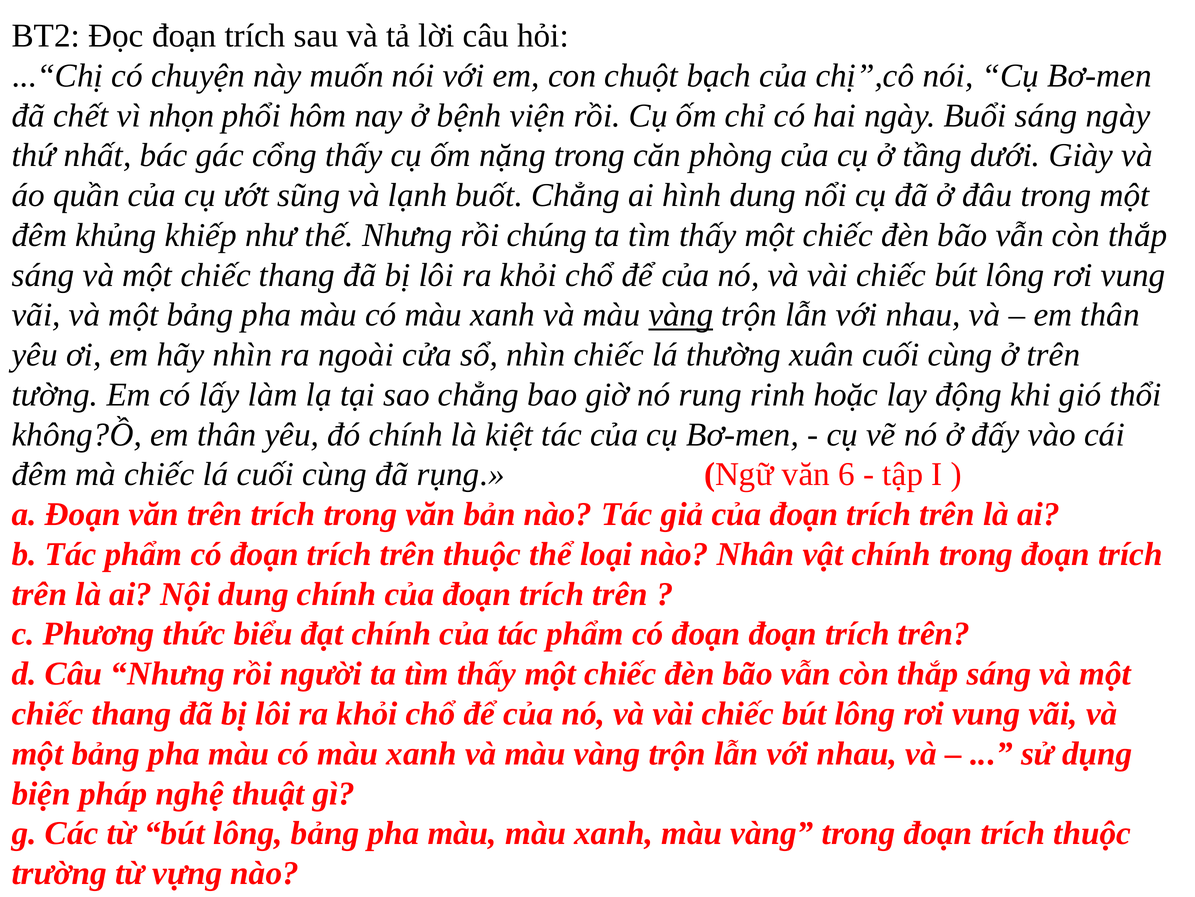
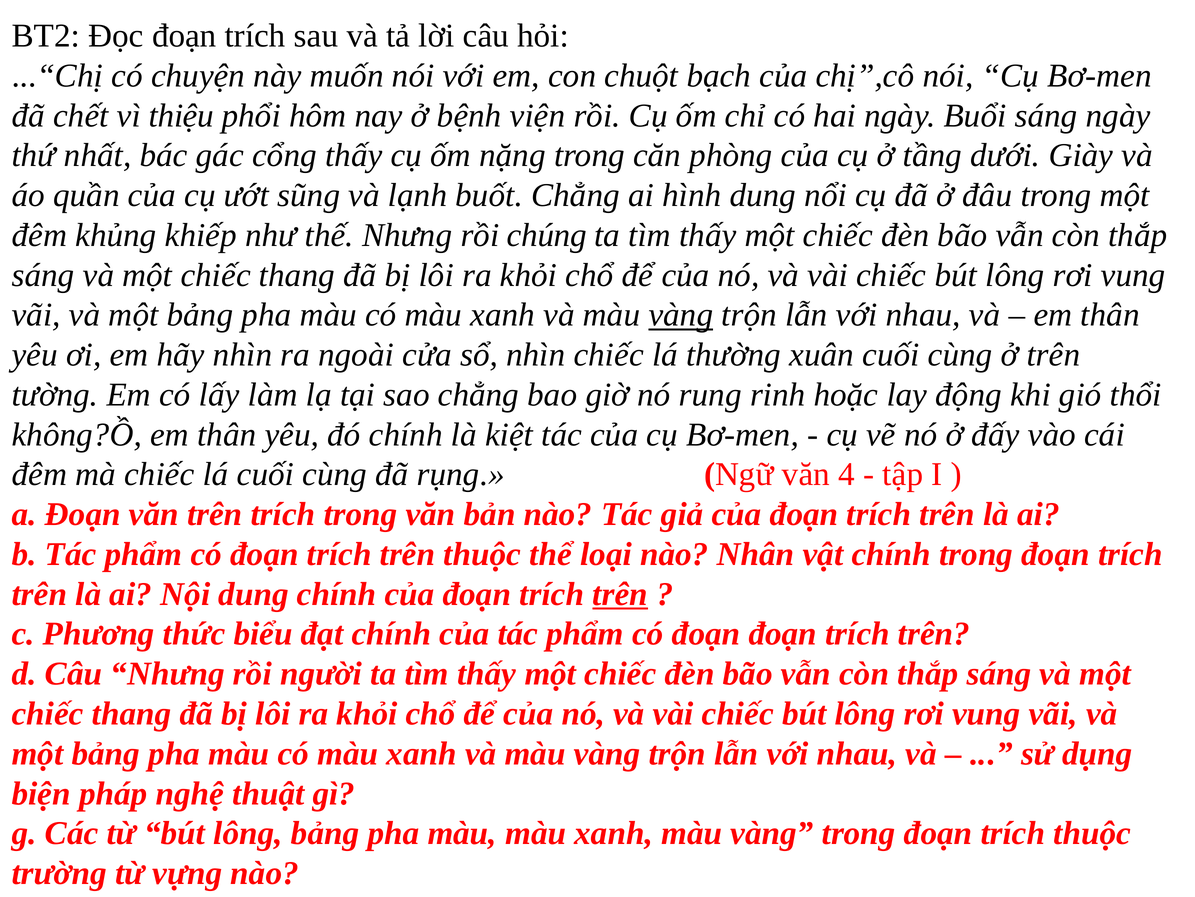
nhọn: nhọn -> thiệu
6: 6 -> 4
trên at (620, 594) underline: none -> present
